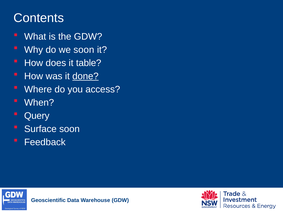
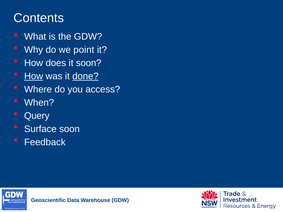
we soon: soon -> point
it table: table -> soon
How at (34, 76) underline: none -> present
